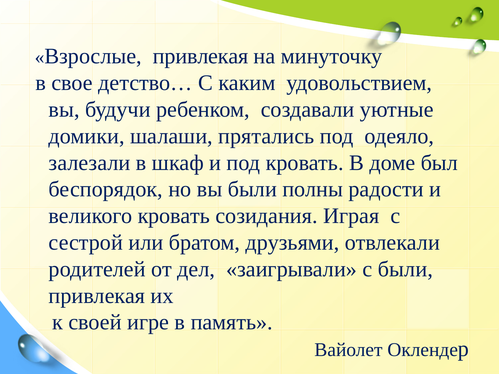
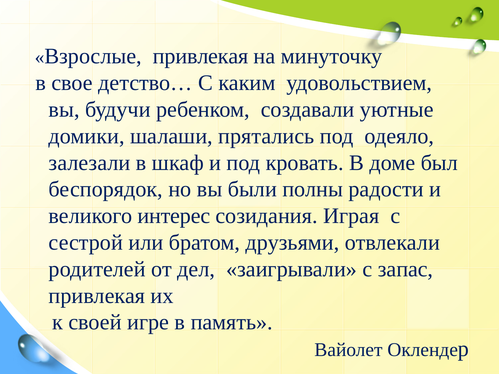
великого кровать: кровать -> интерес
с были: были -> запас
